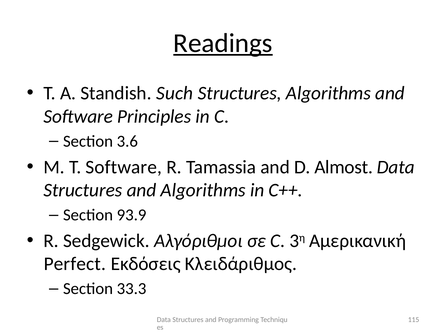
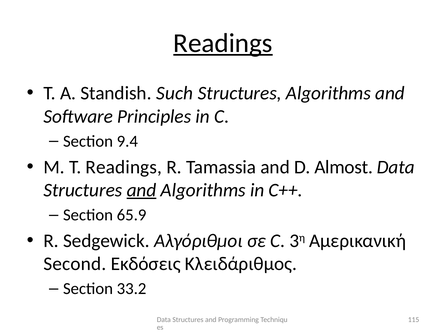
3.6: 3.6 -> 9.4
T Software: Software -> Readings
and at (142, 190) underline: none -> present
93.9: 93.9 -> 65.9
Perfect: Perfect -> Second
33.3: 33.3 -> 33.2
